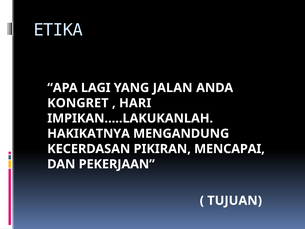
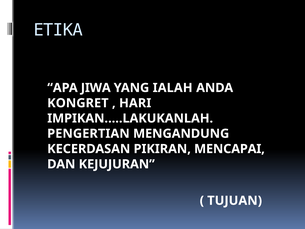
LAGI: LAGI -> JIWA
JALAN: JALAN -> IALAH
HAKIKATNYA: HAKIKATNYA -> PENGERTIAN
PEKERJAAN: PEKERJAAN -> KEJUJURAN
